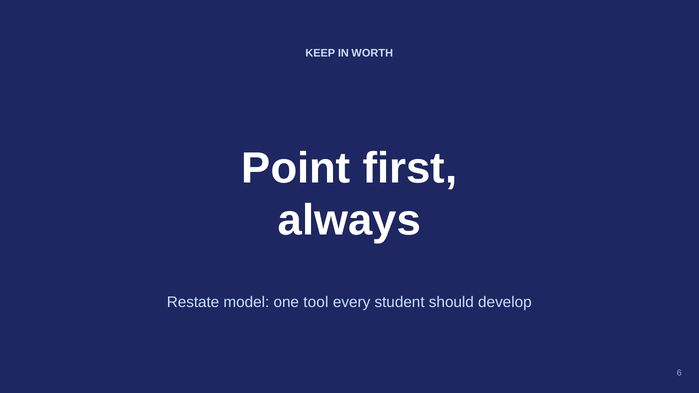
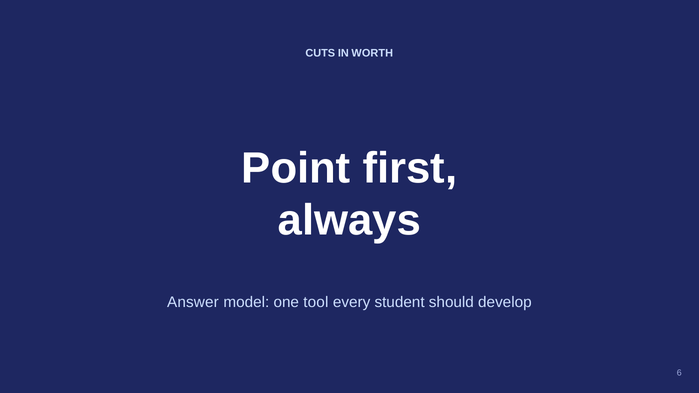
KEEP: KEEP -> CUTS
Restate: Restate -> Answer
